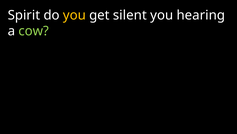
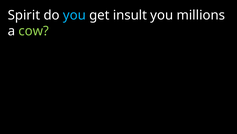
you at (74, 15) colour: yellow -> light blue
silent: silent -> insult
hearing: hearing -> millions
